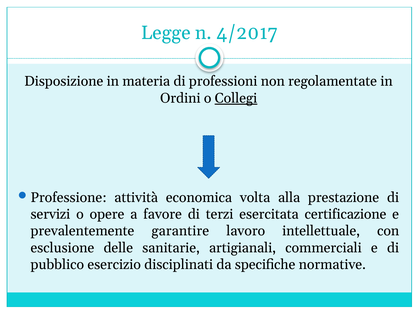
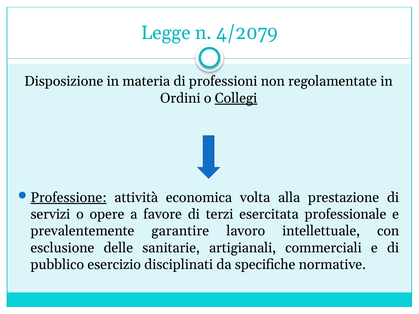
4/2017: 4/2017 -> 4/2079
Professione underline: none -> present
certificazione: certificazione -> professionale
